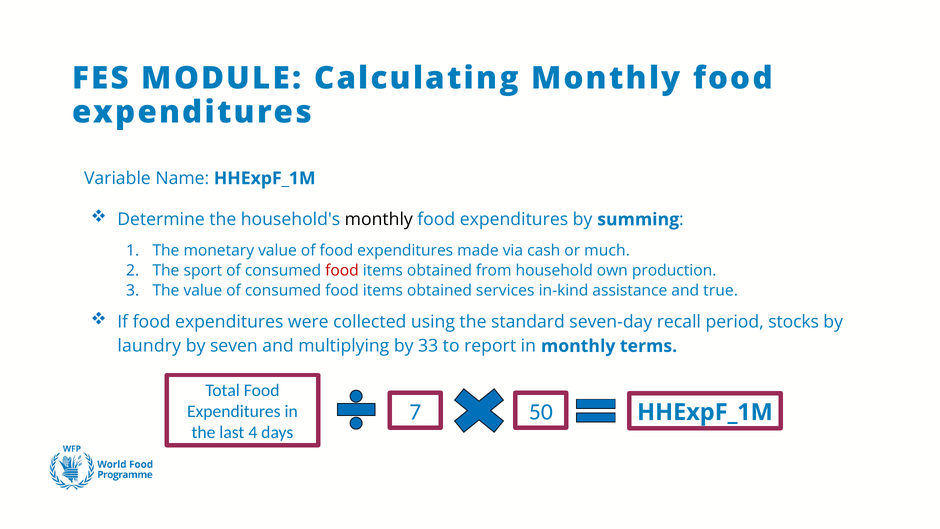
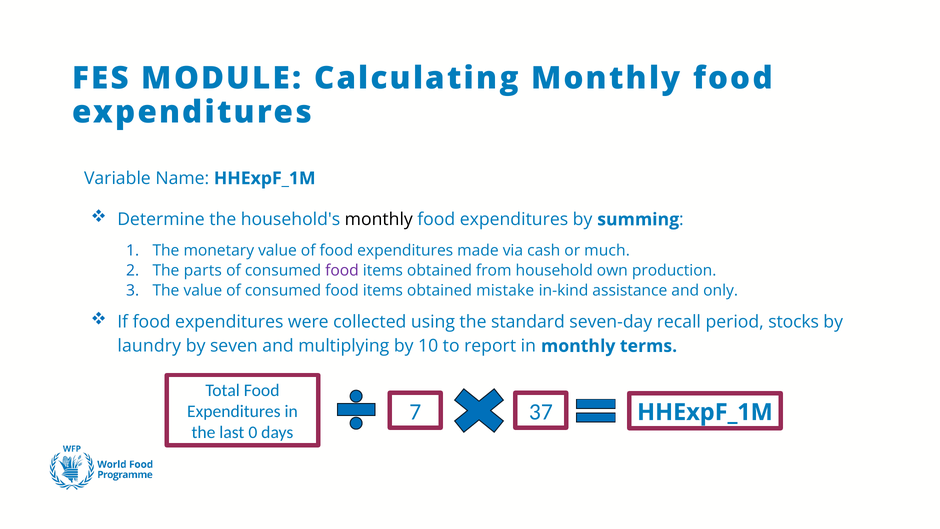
sport: sport -> parts
food at (342, 270) colour: red -> purple
services: services -> mistake
true: true -> only
33: 33 -> 10
50: 50 -> 37
4: 4 -> 0
